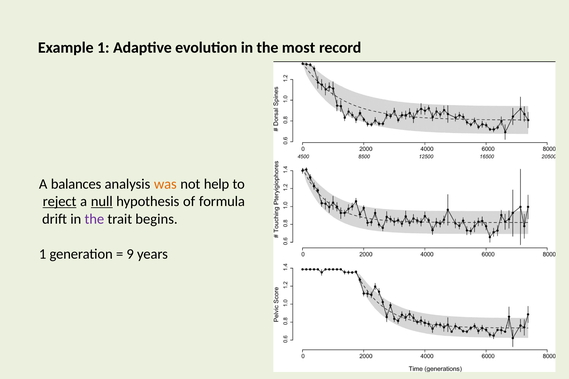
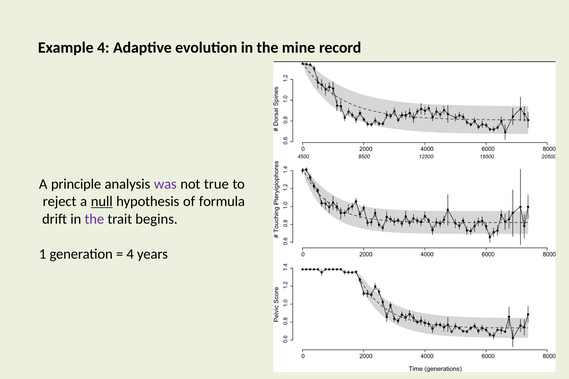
Example 1: 1 -> 4
most: most -> mine
balances: balances -> principle
was colour: orange -> purple
help: help -> true
reject underline: present -> none
9 at (130, 254): 9 -> 4
